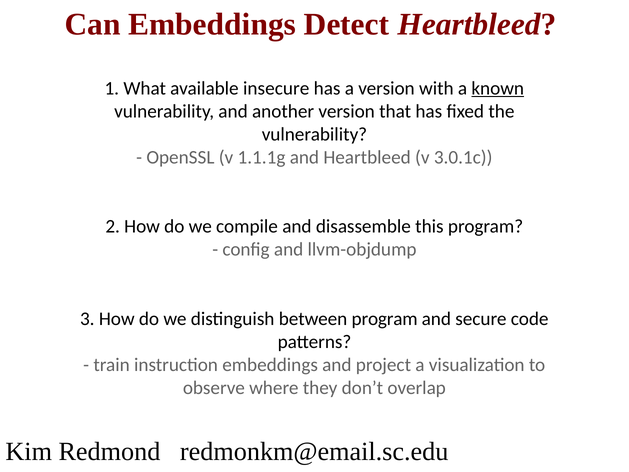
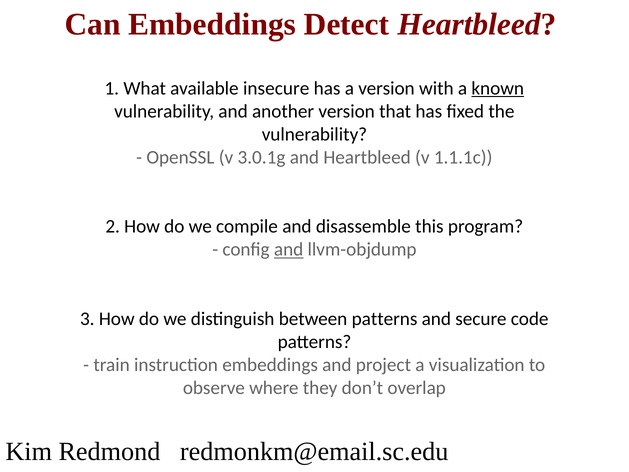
1.1.1g: 1.1.1g -> 3.0.1g
3.0.1c: 3.0.1c -> 1.1.1c
and at (289, 250) underline: none -> present
between program: program -> patterns
